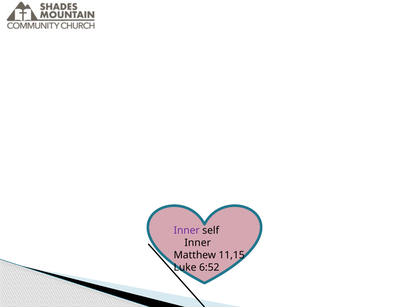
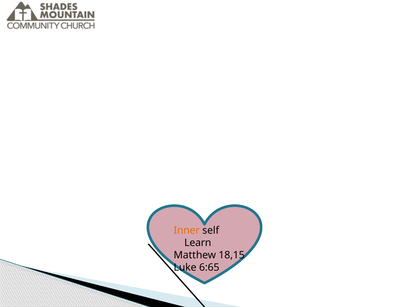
Inner at (187, 230) colour: purple -> orange
Inner at (198, 243): Inner -> Learn
11,15: 11,15 -> 18,15
6:52: 6:52 -> 6:65
